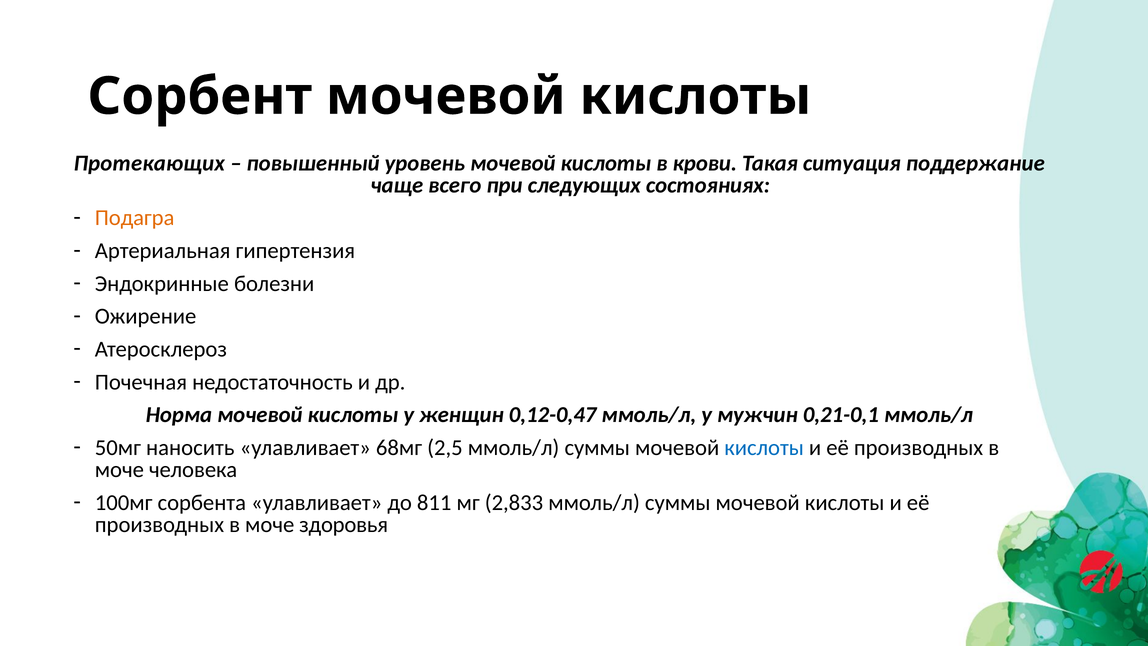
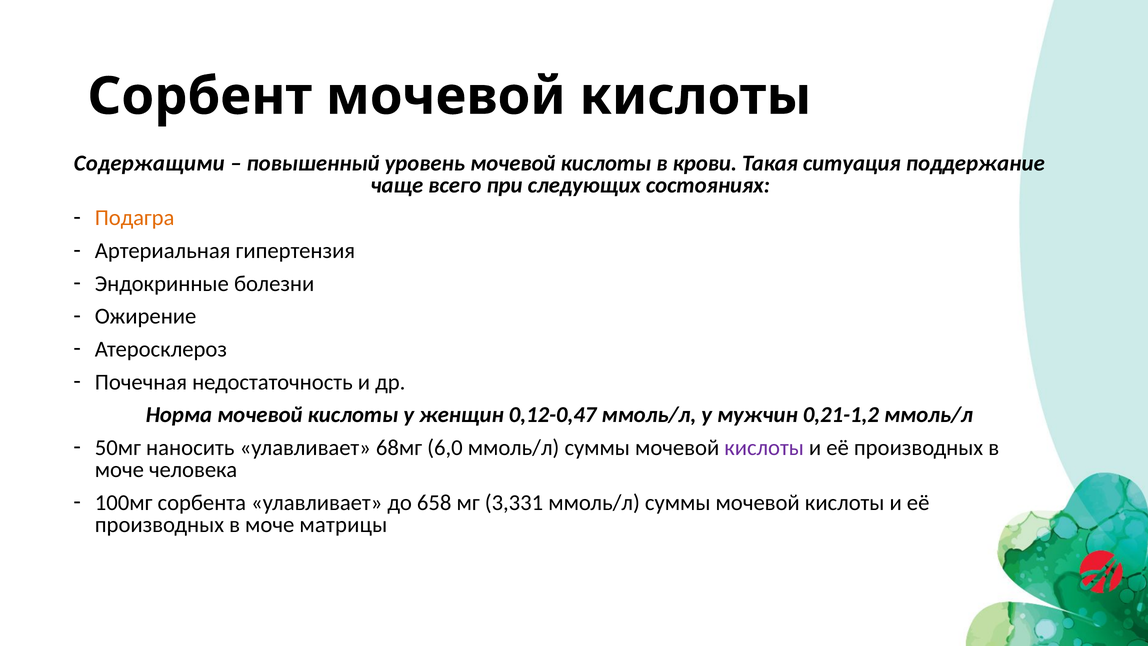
Протекающих: Протекающих -> Содержащими
0,21-0,1: 0,21-0,1 -> 0,21-1,2
2,5: 2,5 -> 6,0
кислоты at (764, 448) colour: blue -> purple
811: 811 -> 658
2,833: 2,833 -> 3,331
здоровья: здоровья -> матрицы
